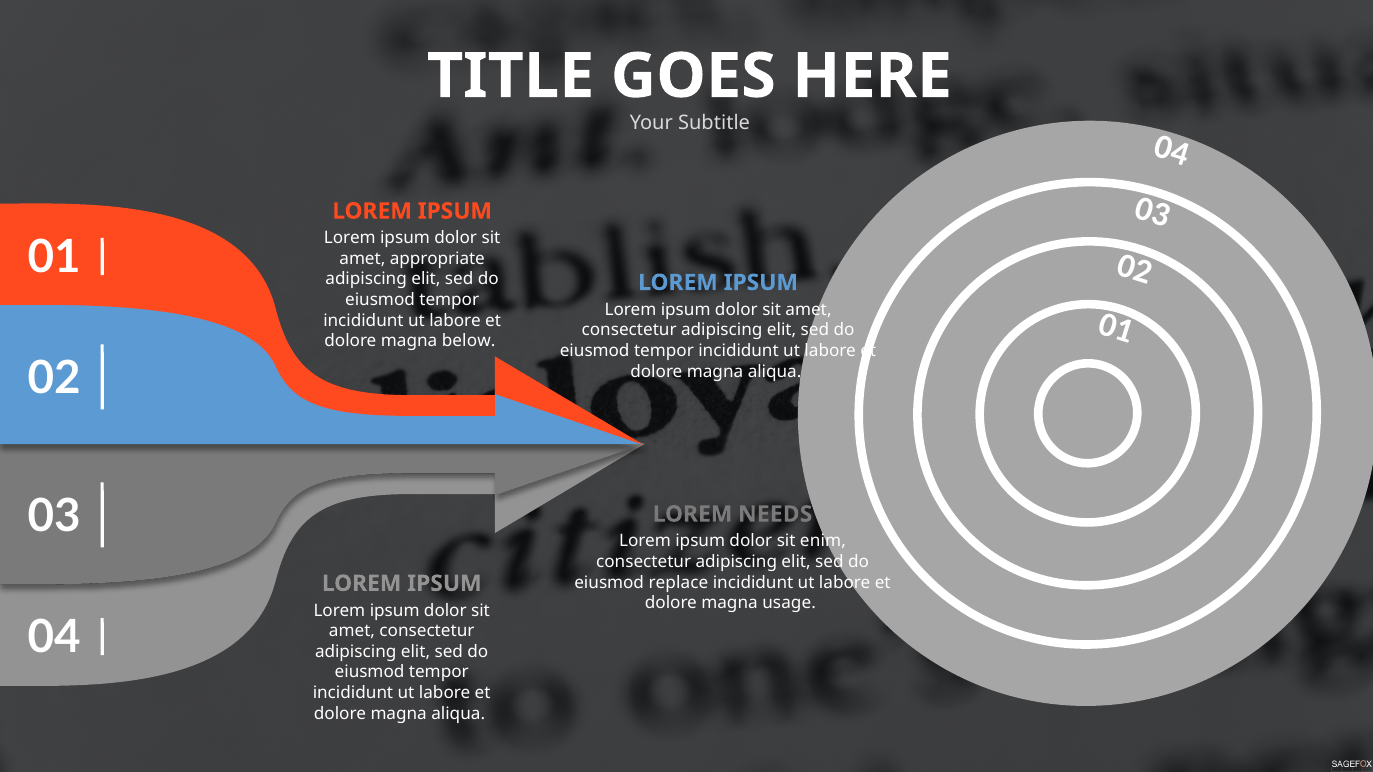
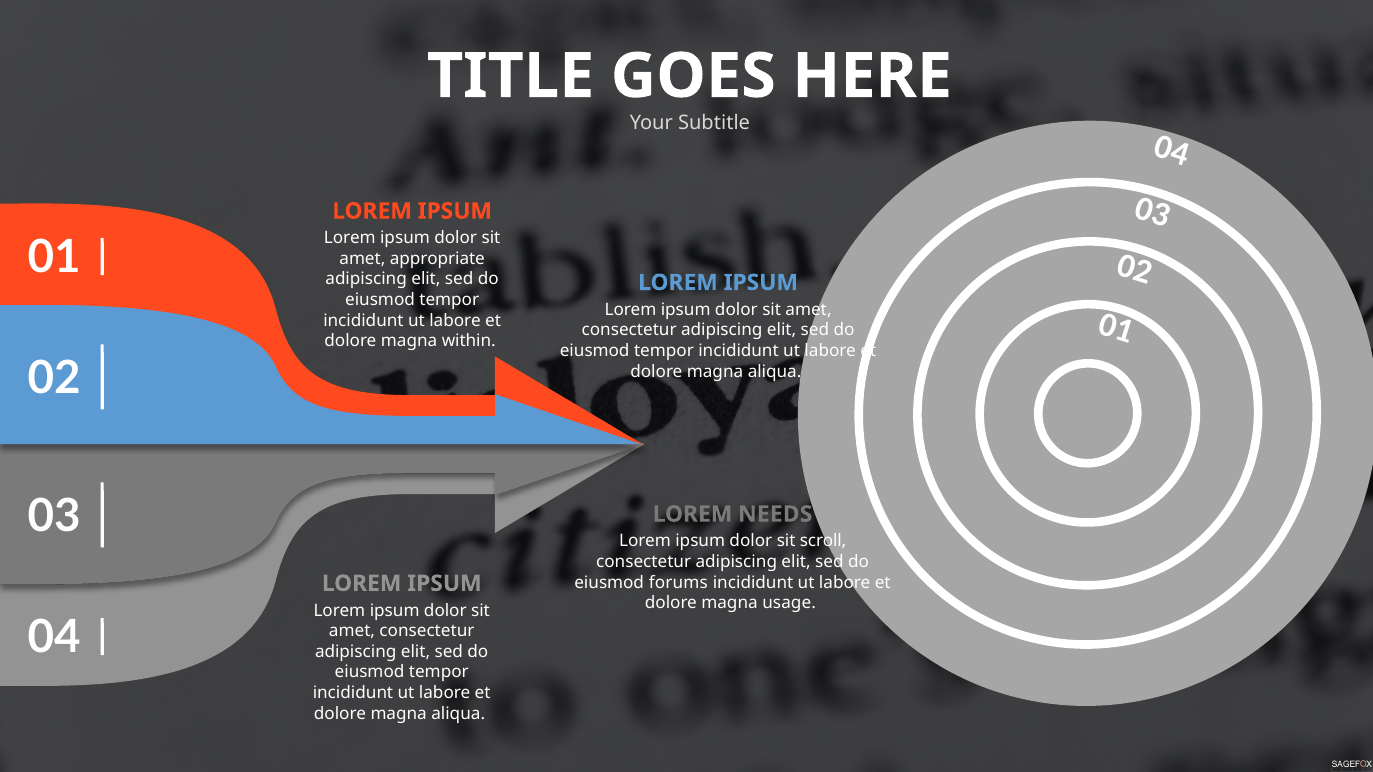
below: below -> within
enim: enim -> scroll
replace: replace -> forums
